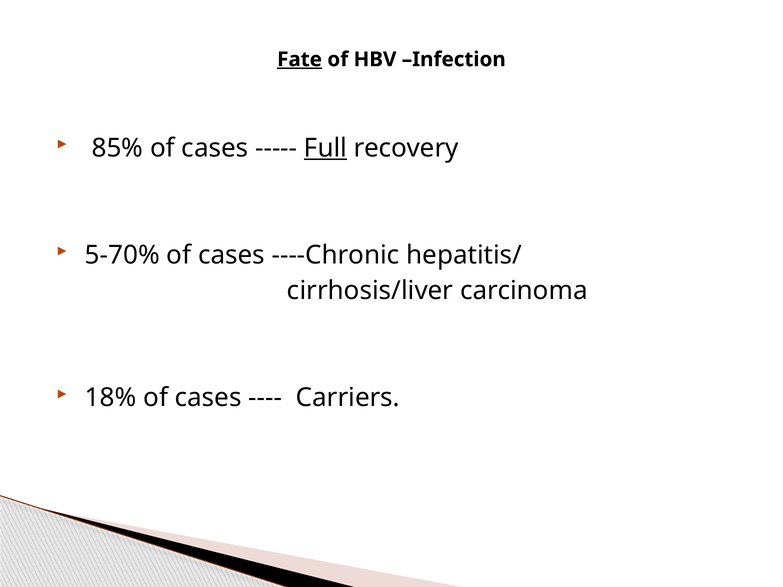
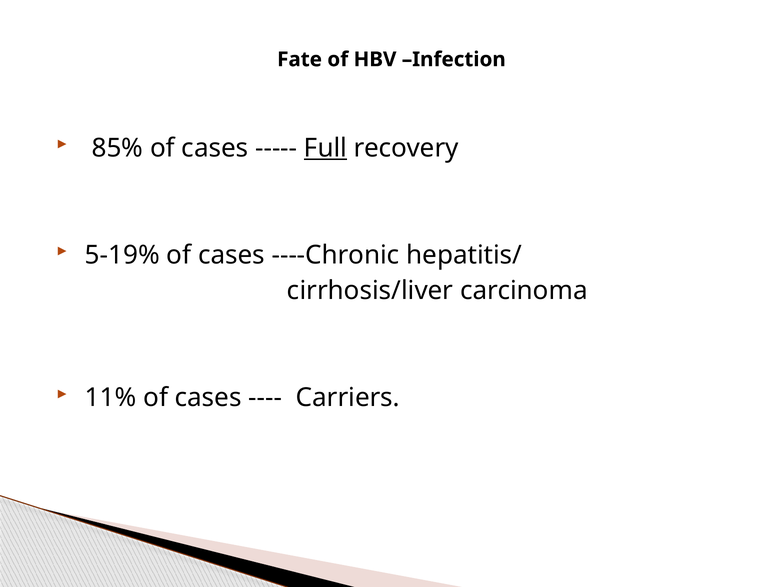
Fate underline: present -> none
5-70%: 5-70% -> 5-19%
18%: 18% -> 11%
